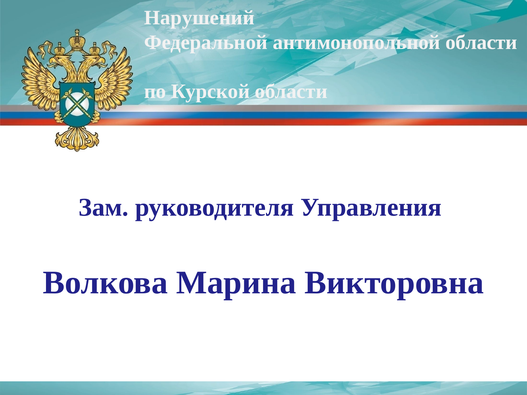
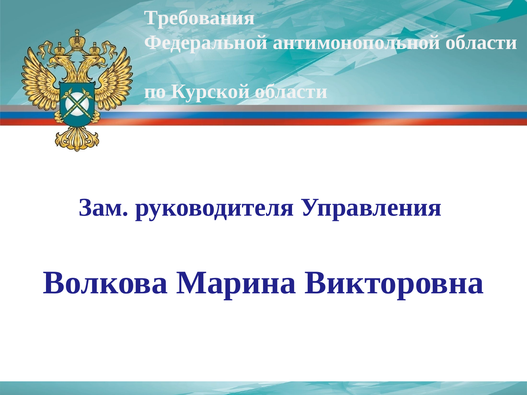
Нарушений: Нарушений -> Требования
